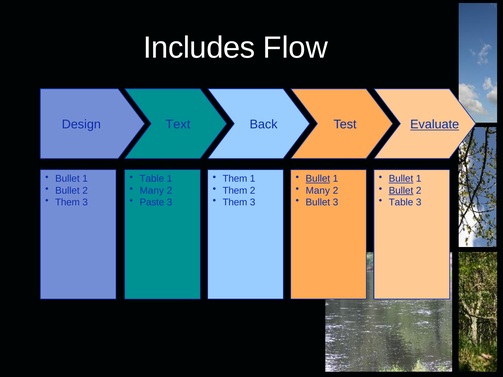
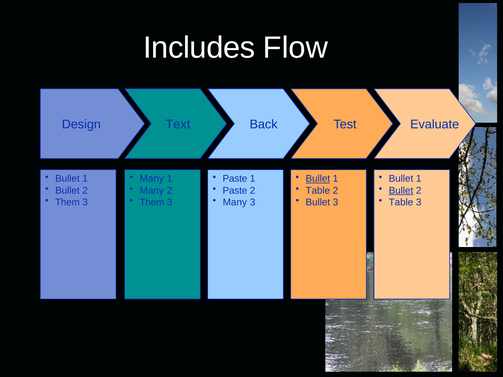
Evaluate underline: present -> none
Table at (152, 179): Table -> Many
Them at (235, 179): Them -> Paste
Bullet at (401, 179) underline: present -> none
Them at (235, 191): Them -> Paste
Many at (318, 191): Many -> Table
Paste at (152, 202): Paste -> Them
Them at (235, 202): Them -> Many
